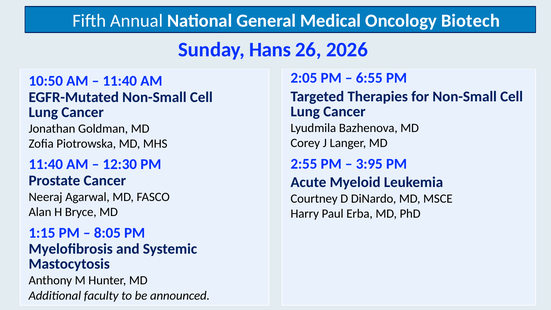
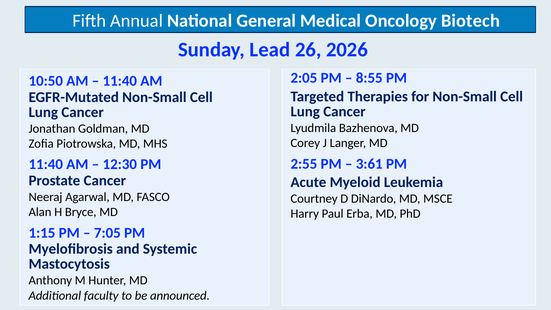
Hans: Hans -> Lead
6:55: 6:55 -> 8:55
3:95: 3:95 -> 3:61
8:05: 8:05 -> 7:05
